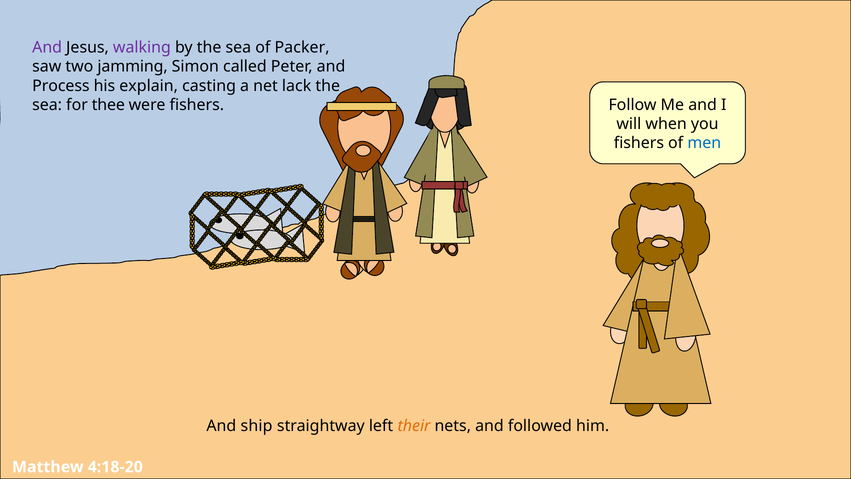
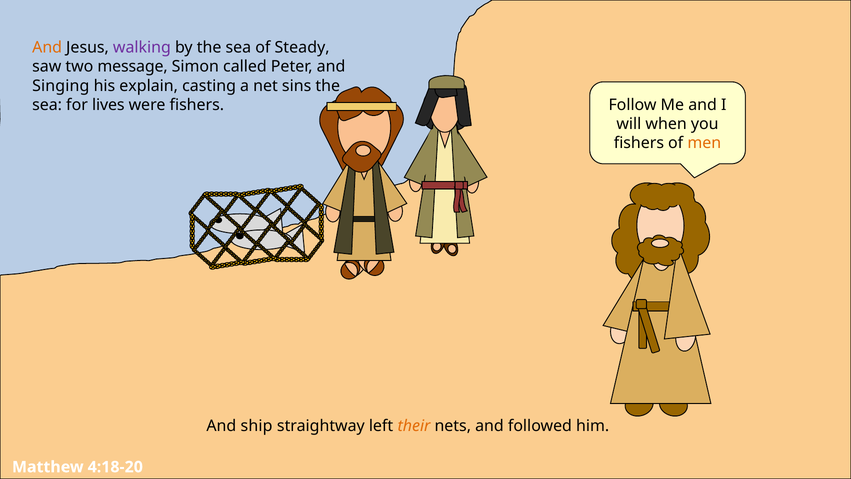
And at (47, 48) colour: purple -> orange
Packer: Packer -> Steady
jamming: jamming -> message
Process: Process -> Singing
lack: lack -> sins
thee: thee -> lives
men colour: blue -> orange
